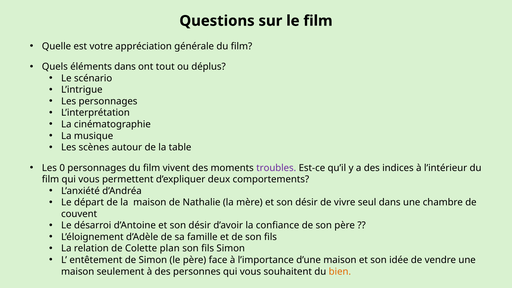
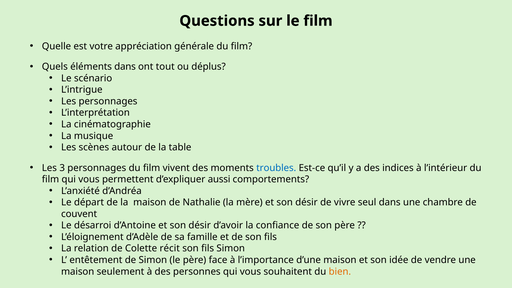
0: 0 -> 3
troubles colour: purple -> blue
deux: deux -> aussi
plan: plan -> récit
